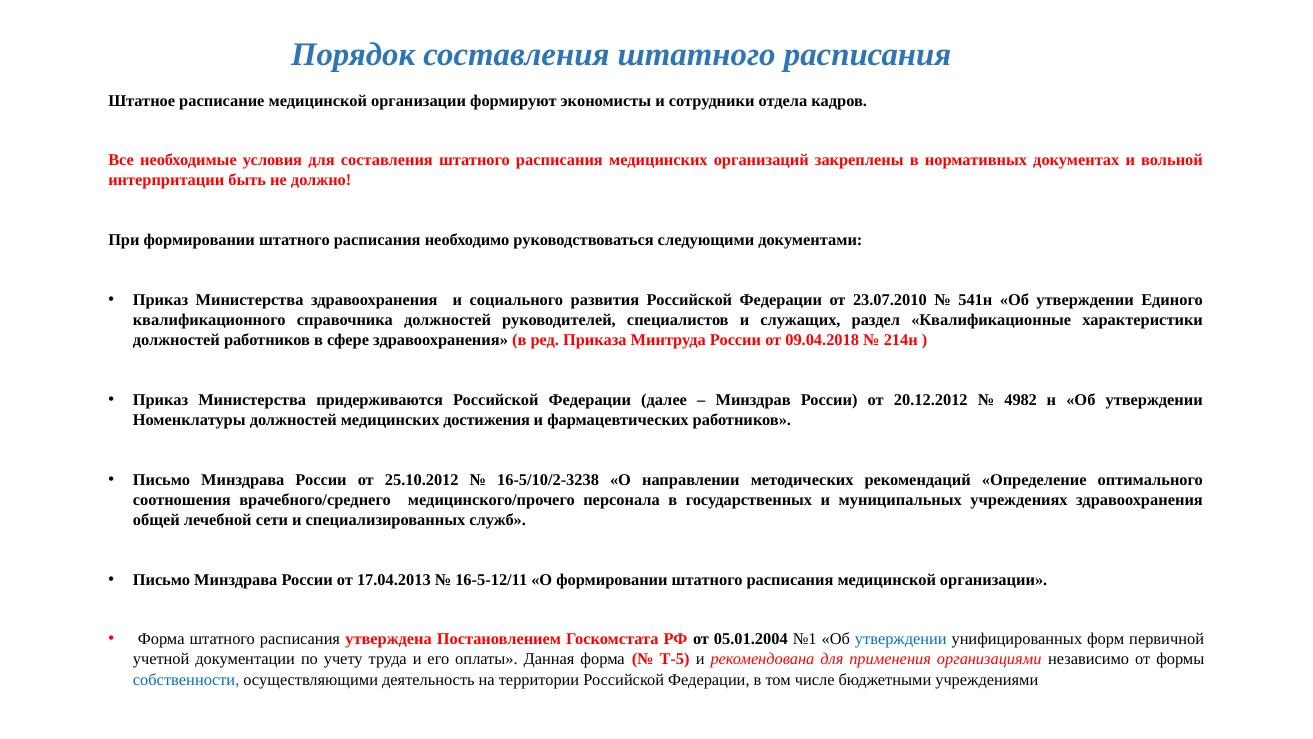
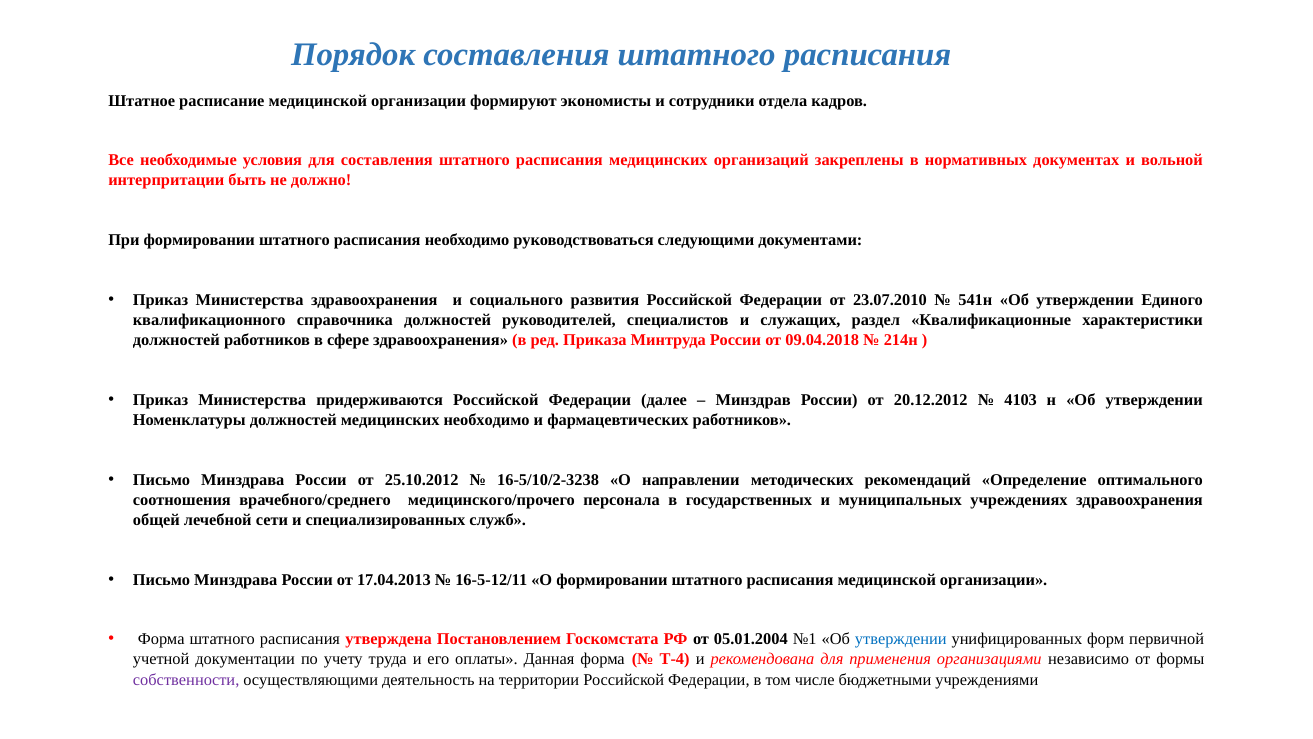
4982: 4982 -> 4103
медицинских достижения: достижения -> необходимо
Т-5: Т-5 -> Т-4
собственности colour: blue -> purple
